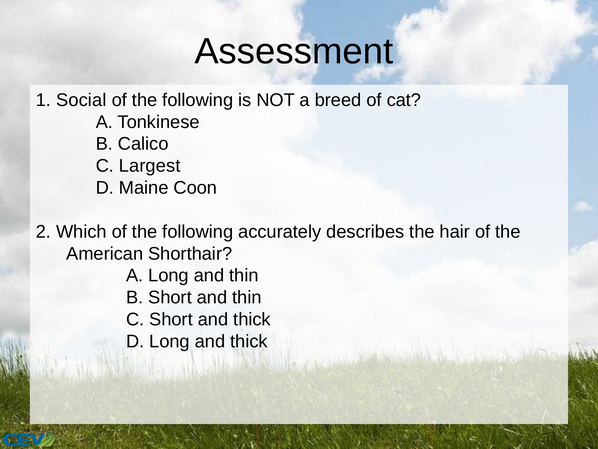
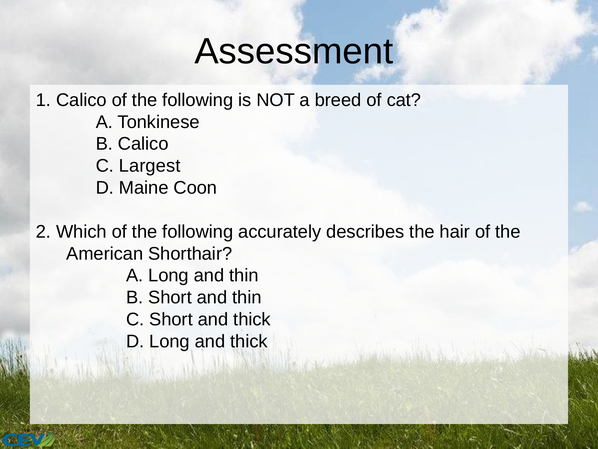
1 Social: Social -> Calico
